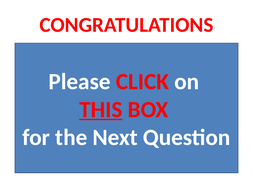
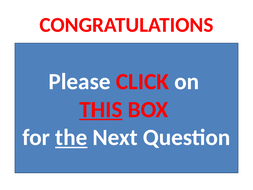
the underline: none -> present
